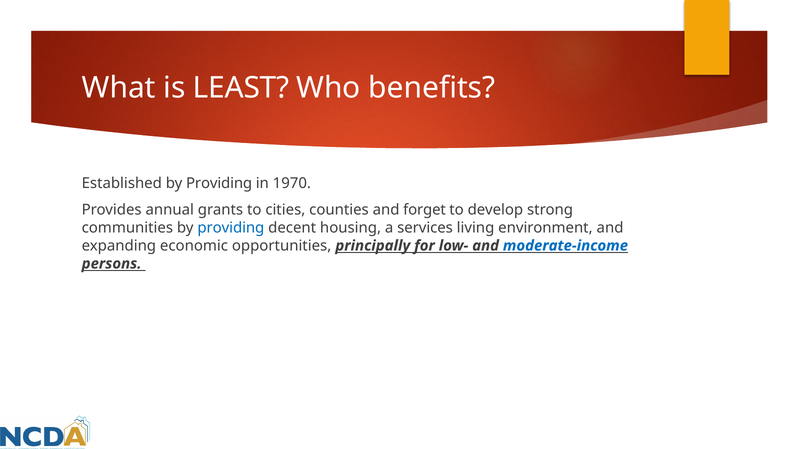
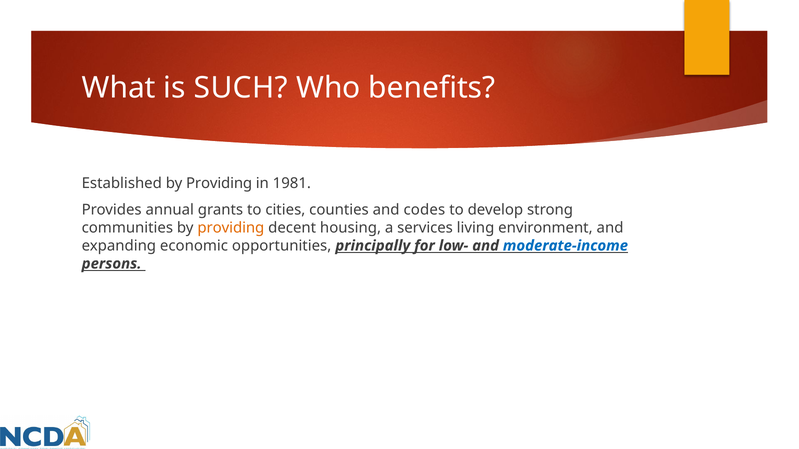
LEAST: LEAST -> SUCH
1970: 1970 -> 1981
forget: forget -> codes
providing at (231, 228) colour: blue -> orange
